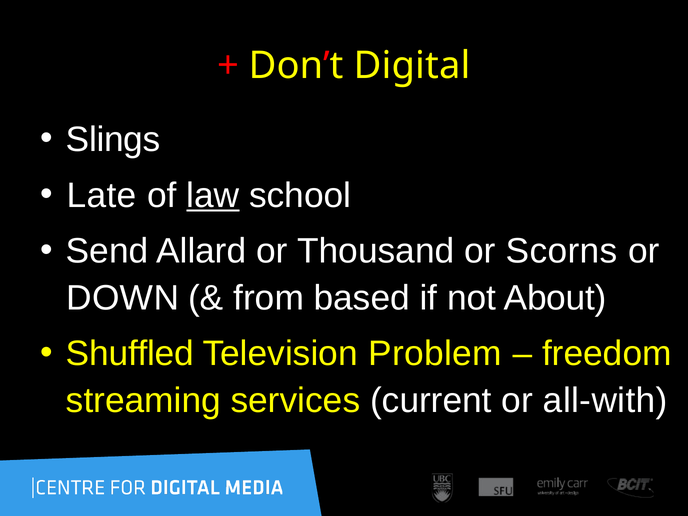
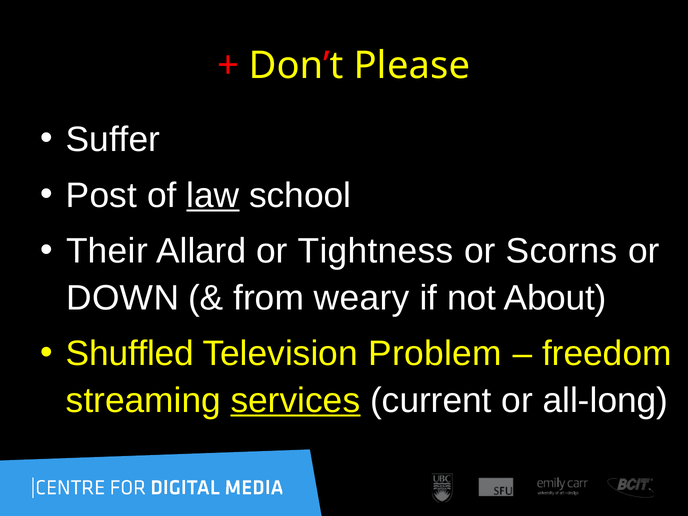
Digital: Digital -> Please
Slings: Slings -> Suffer
Late: Late -> Post
Send: Send -> Their
Thousand: Thousand -> Tightness
based: based -> weary
services underline: none -> present
all-with: all-with -> all-long
